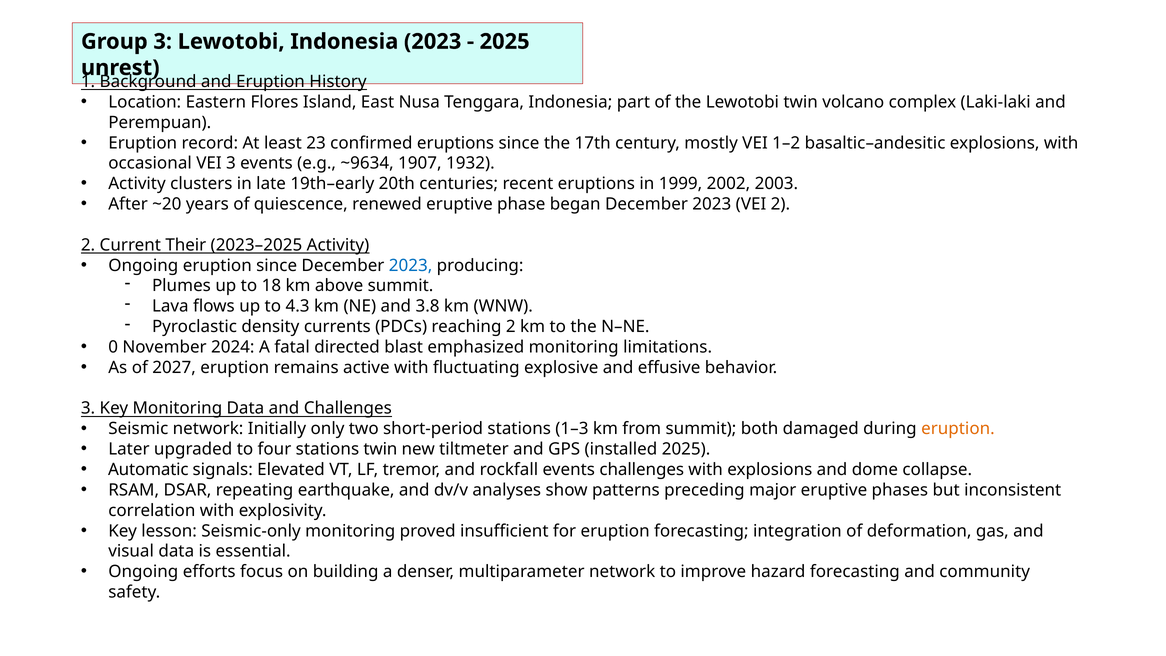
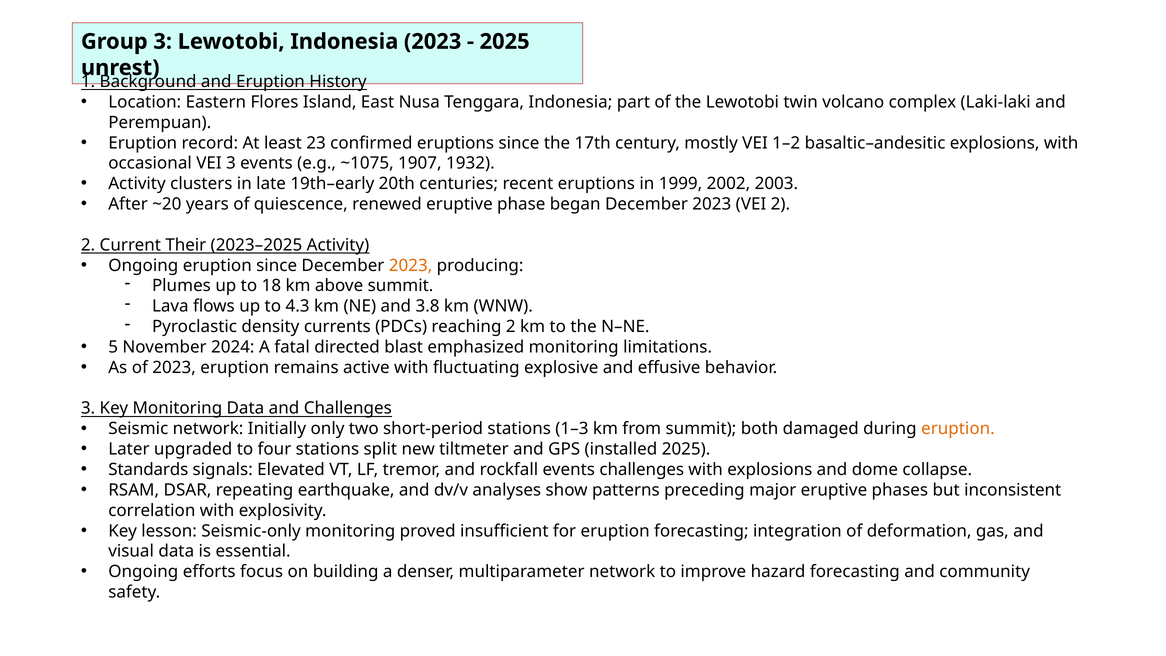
~9634: ~9634 -> ~1075
2023 at (411, 265) colour: blue -> orange
0: 0 -> 5
of 2027: 2027 -> 2023
stations twin: twin -> split
Automatic: Automatic -> Standards
